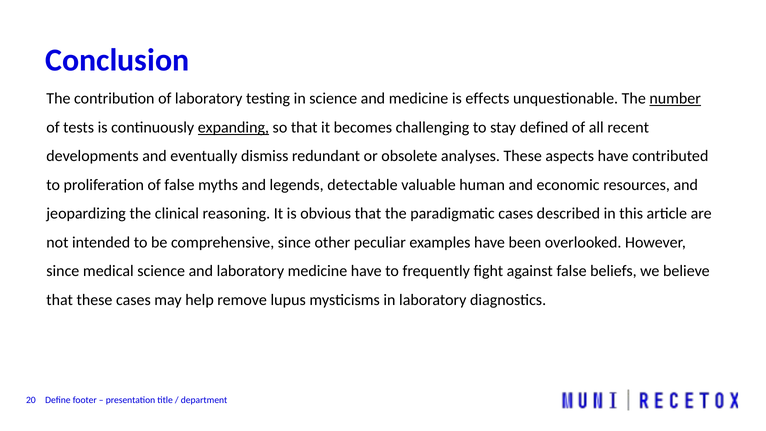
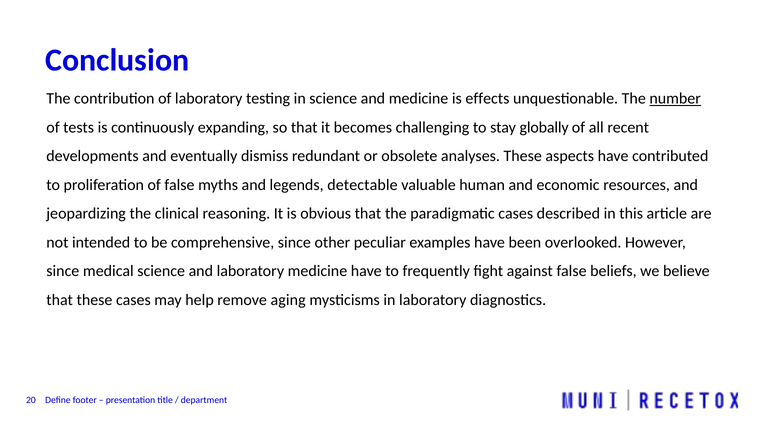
expanding underline: present -> none
defined: defined -> globally
lupus: lupus -> aging
